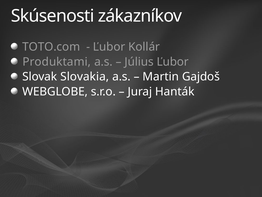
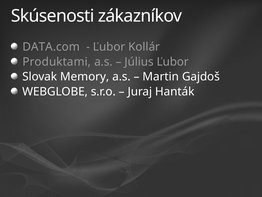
TOTO.com: TOTO.com -> DATA.com
Slovakia: Slovakia -> Memory
